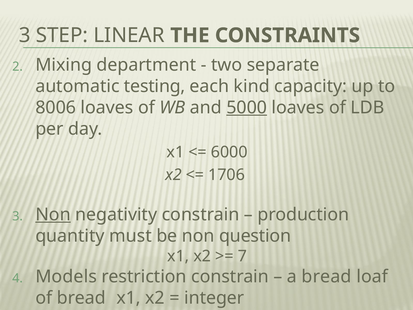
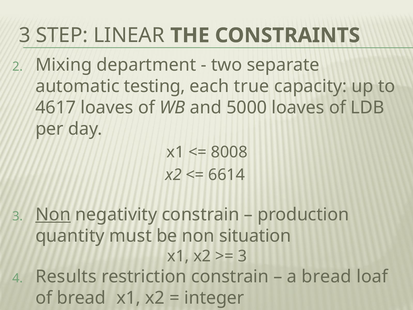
kind: kind -> true
8006: 8006 -> 4617
5000 underline: present -> none
6000: 6000 -> 8008
1706: 1706 -> 6614
question: question -> situation
7 at (242, 256): 7 -> 3
Models: Models -> Results
